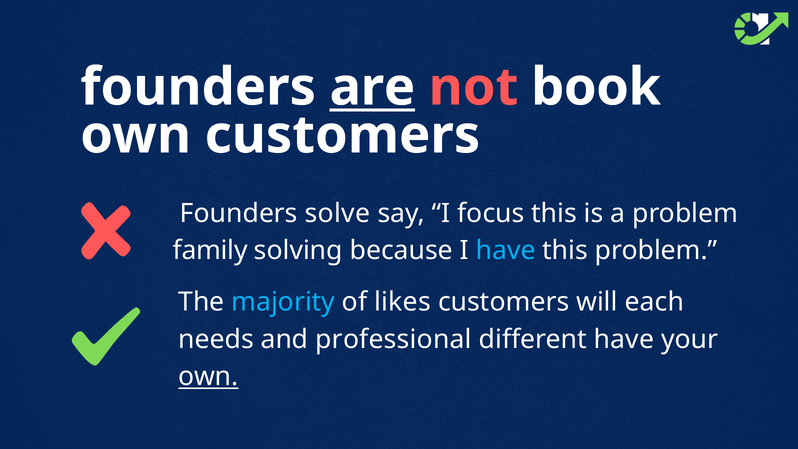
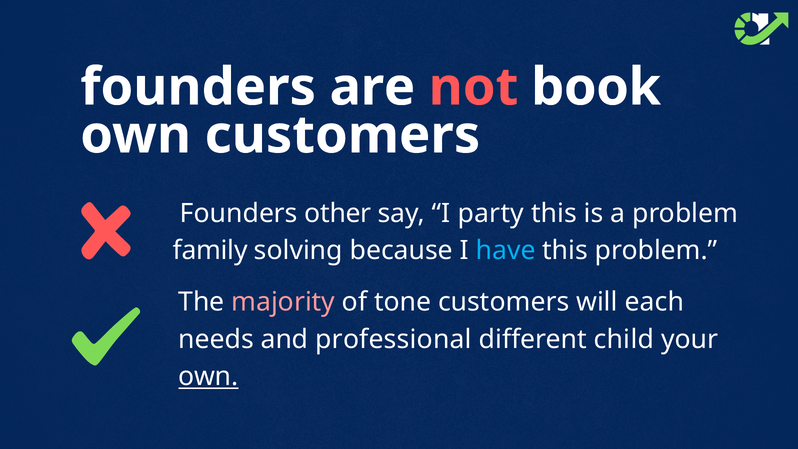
are underline: present -> none
solve: solve -> other
focus: focus -> party
majority colour: light blue -> pink
likes: likes -> tone
different have: have -> child
